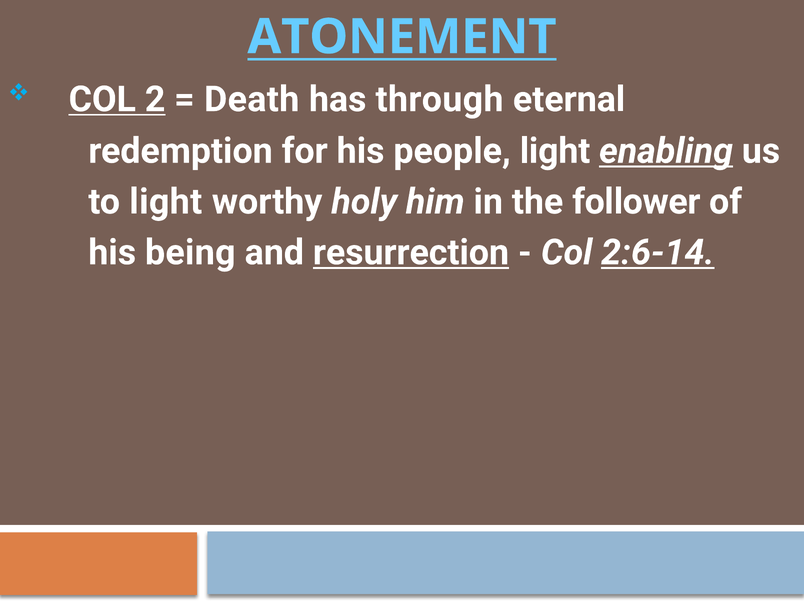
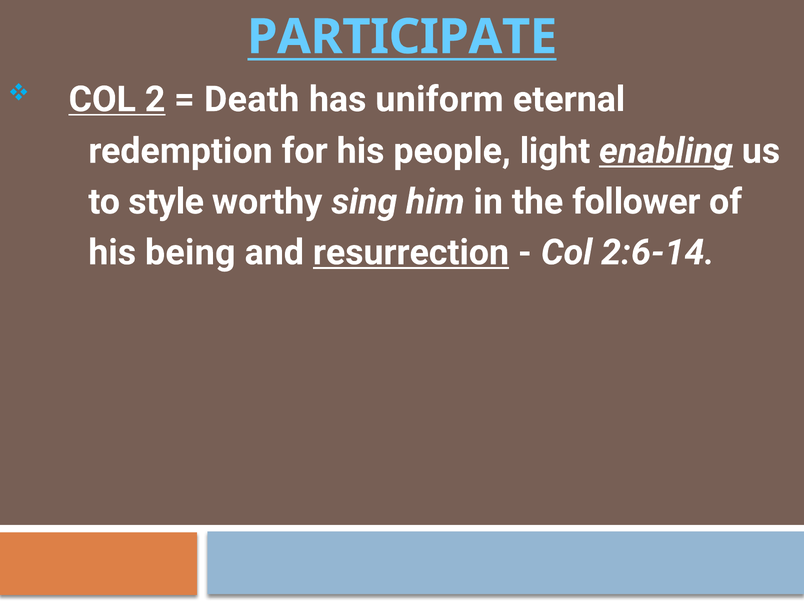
ATONEMENT: ATONEMENT -> PARTICIPATE
through: through -> uniform
to light: light -> style
holy: holy -> sing
2:6-14 underline: present -> none
